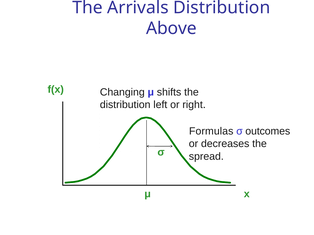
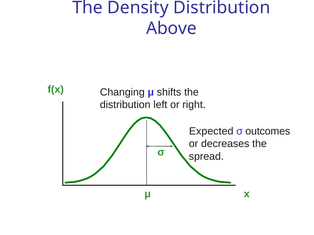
Arrivals: Arrivals -> Density
Formulas: Formulas -> Expected
